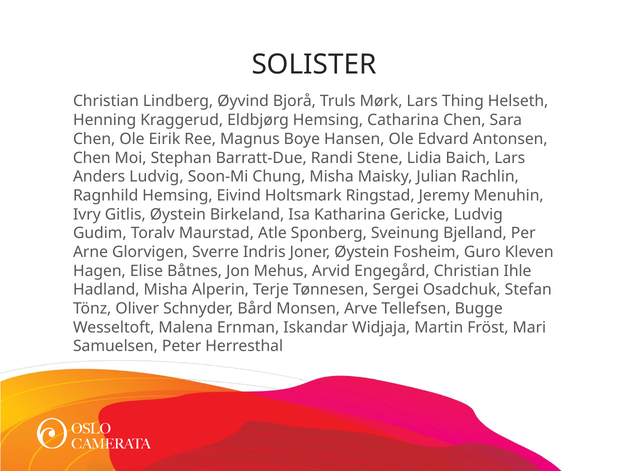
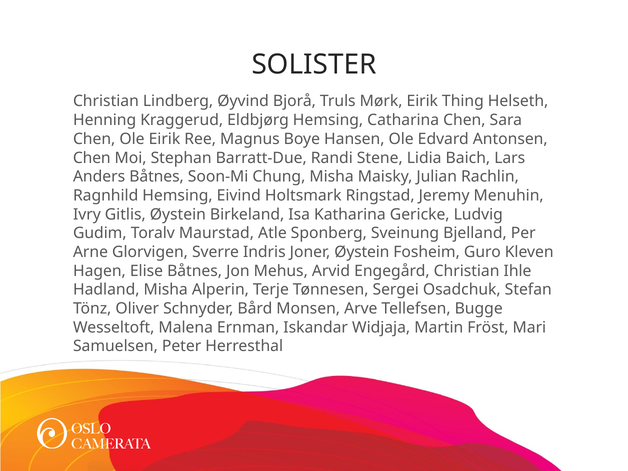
Mørk Lars: Lars -> Eirik
Anders Ludvig: Ludvig -> Båtnes
